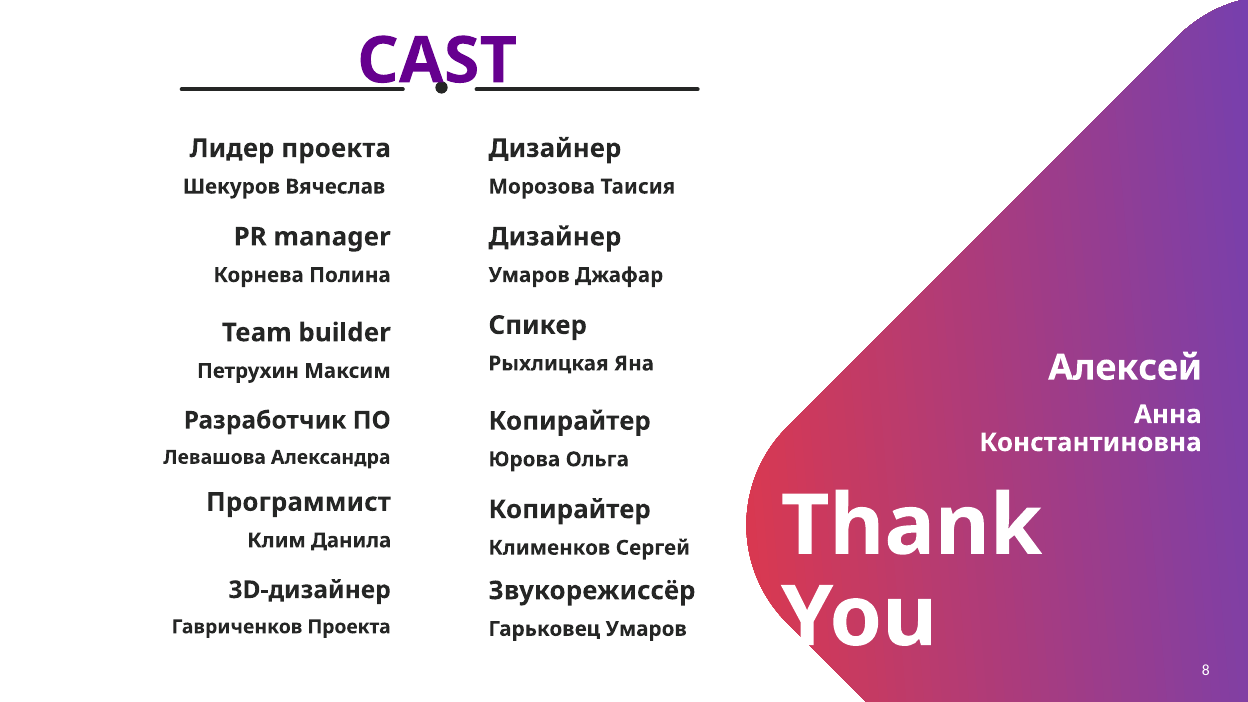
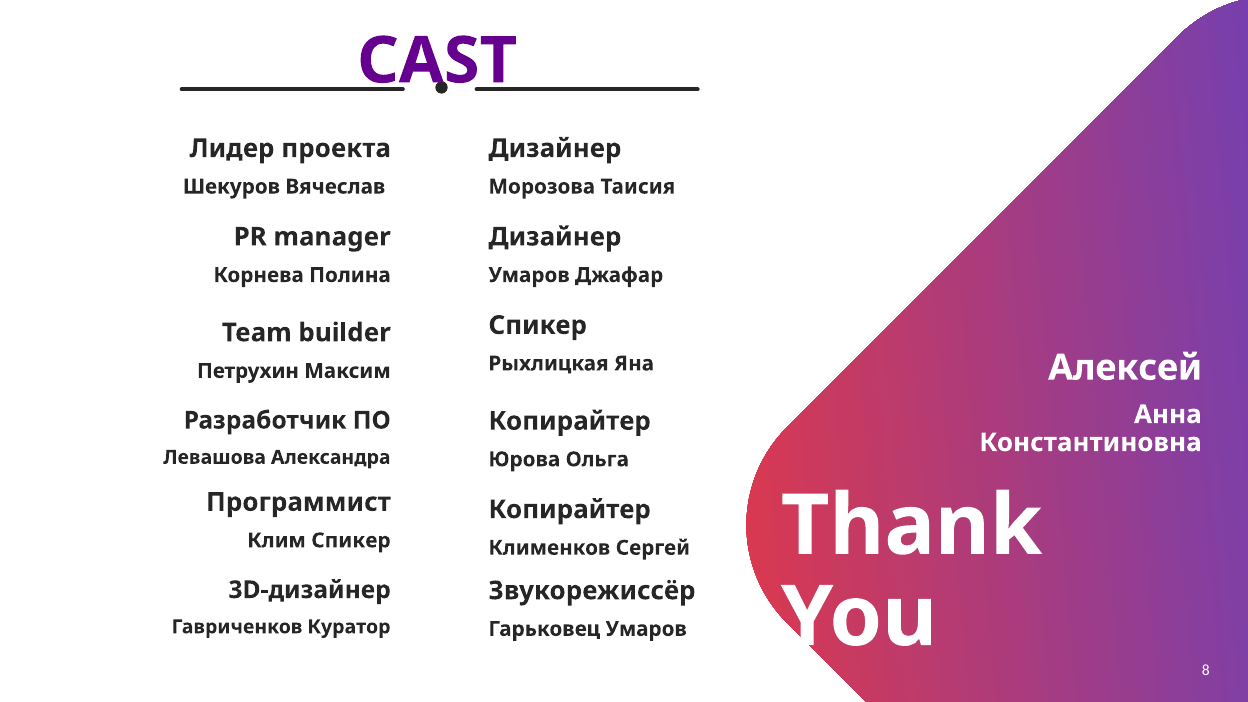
Клим Данила: Данила -> Спикер
Гавриченков Проекта: Проекта -> Куратор
